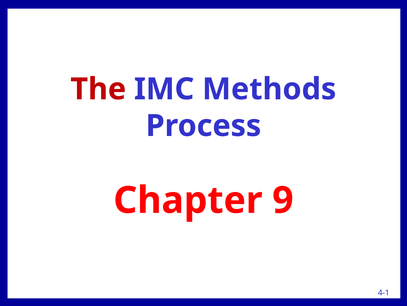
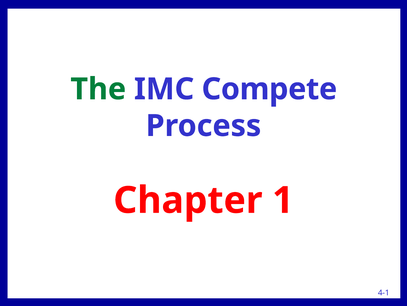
The colour: red -> green
Methods: Methods -> Compete
9: 9 -> 1
